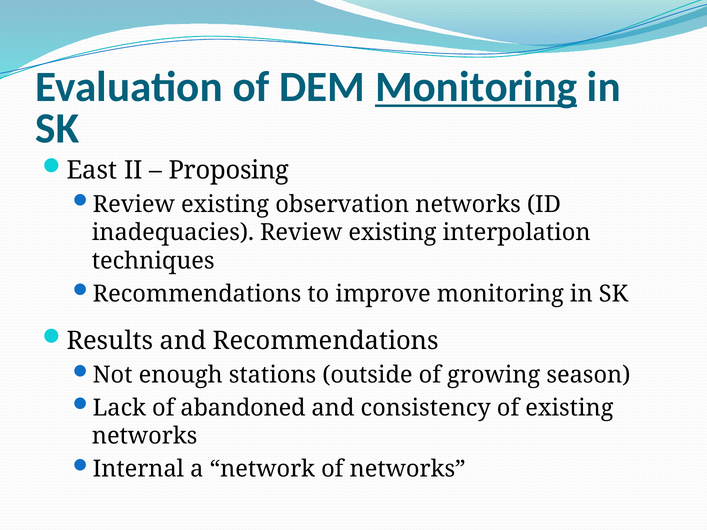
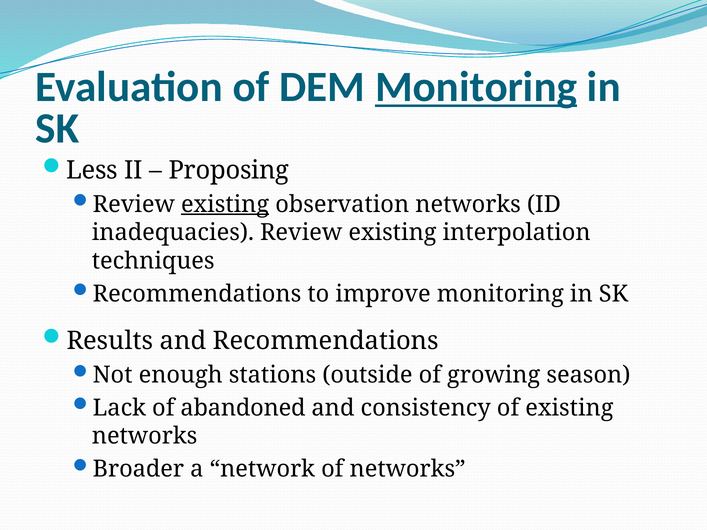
East: East -> Less
existing at (225, 204) underline: none -> present
Internal: Internal -> Broader
